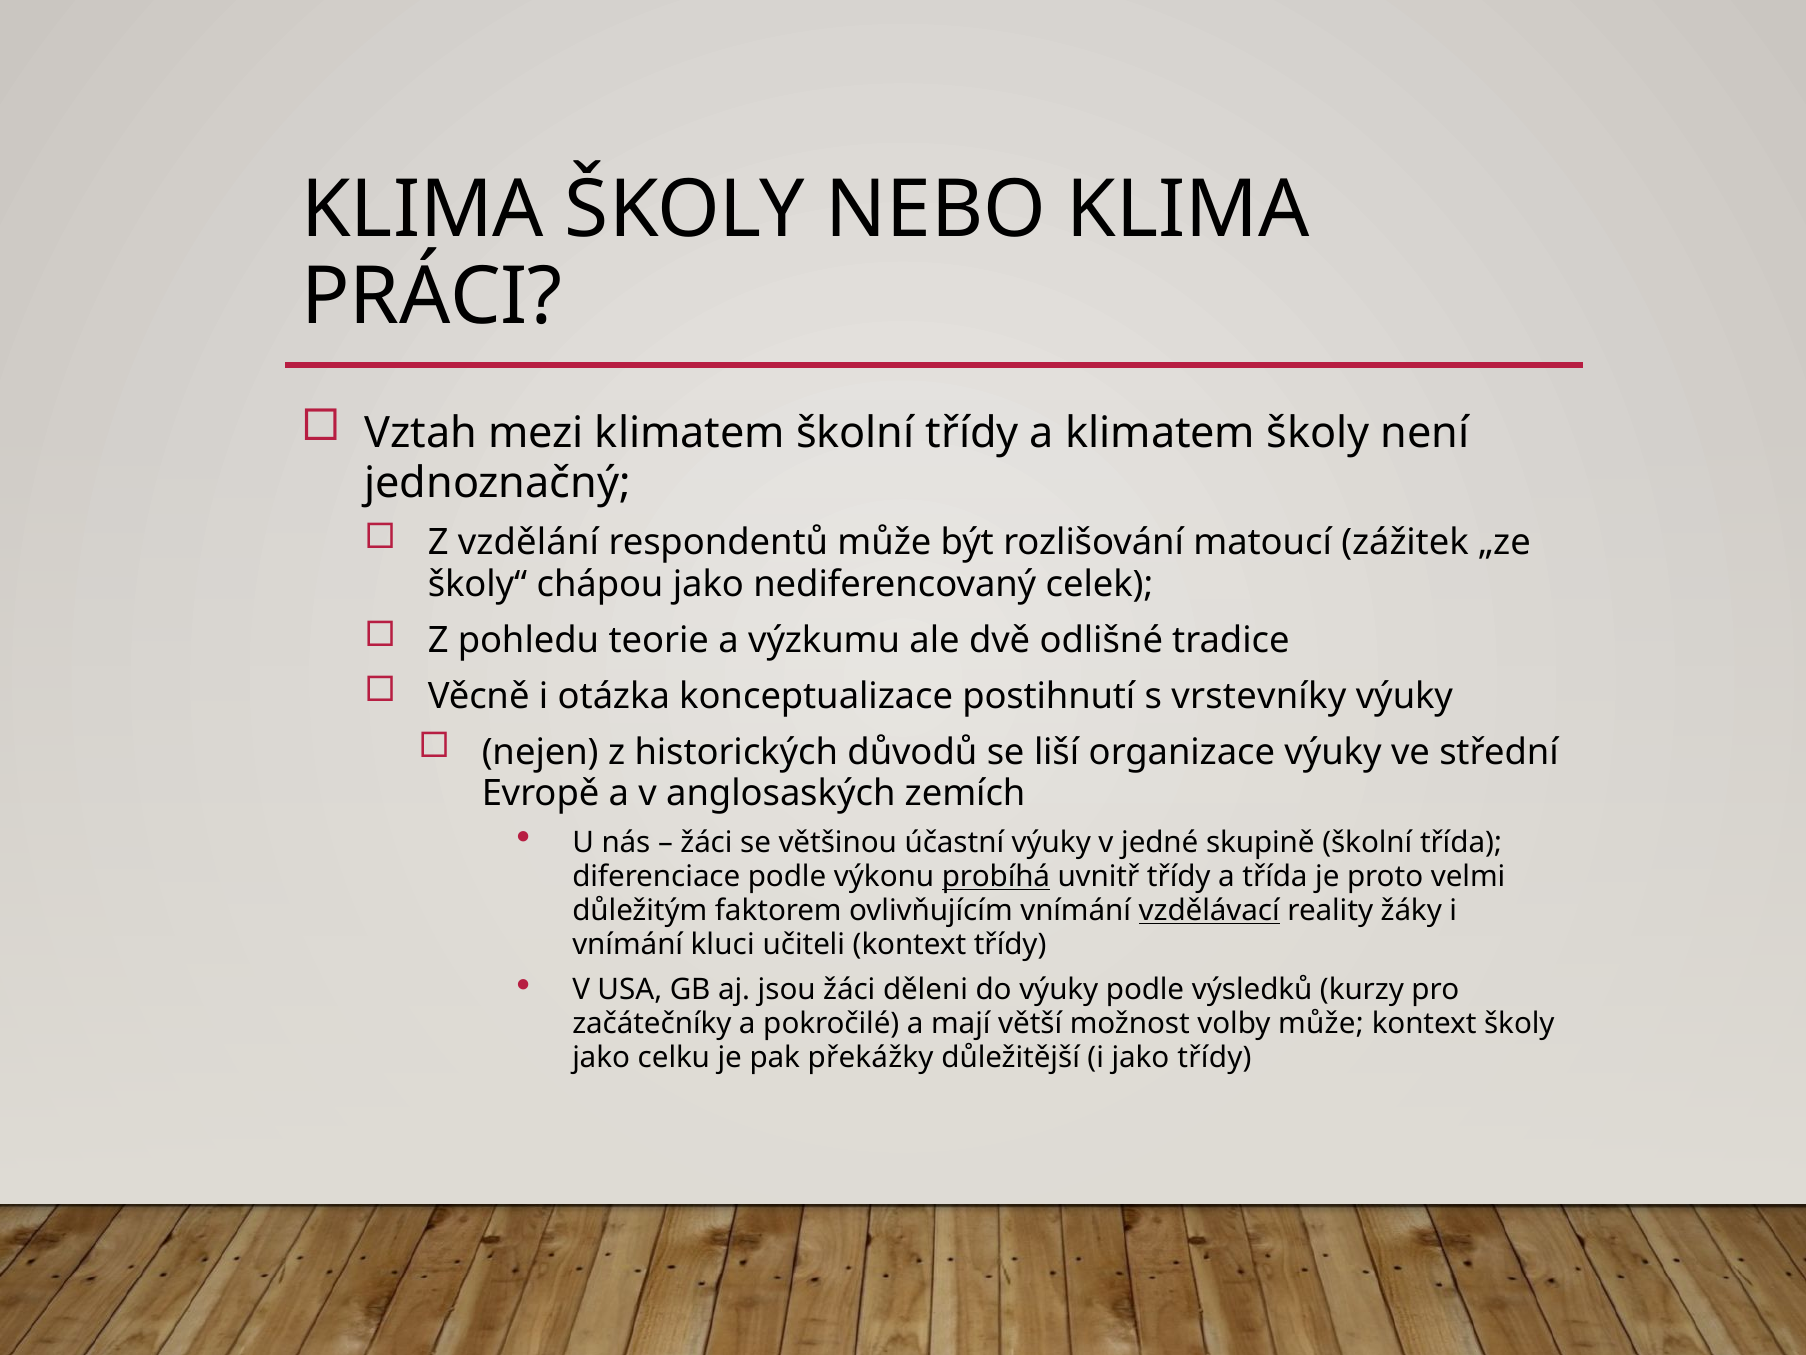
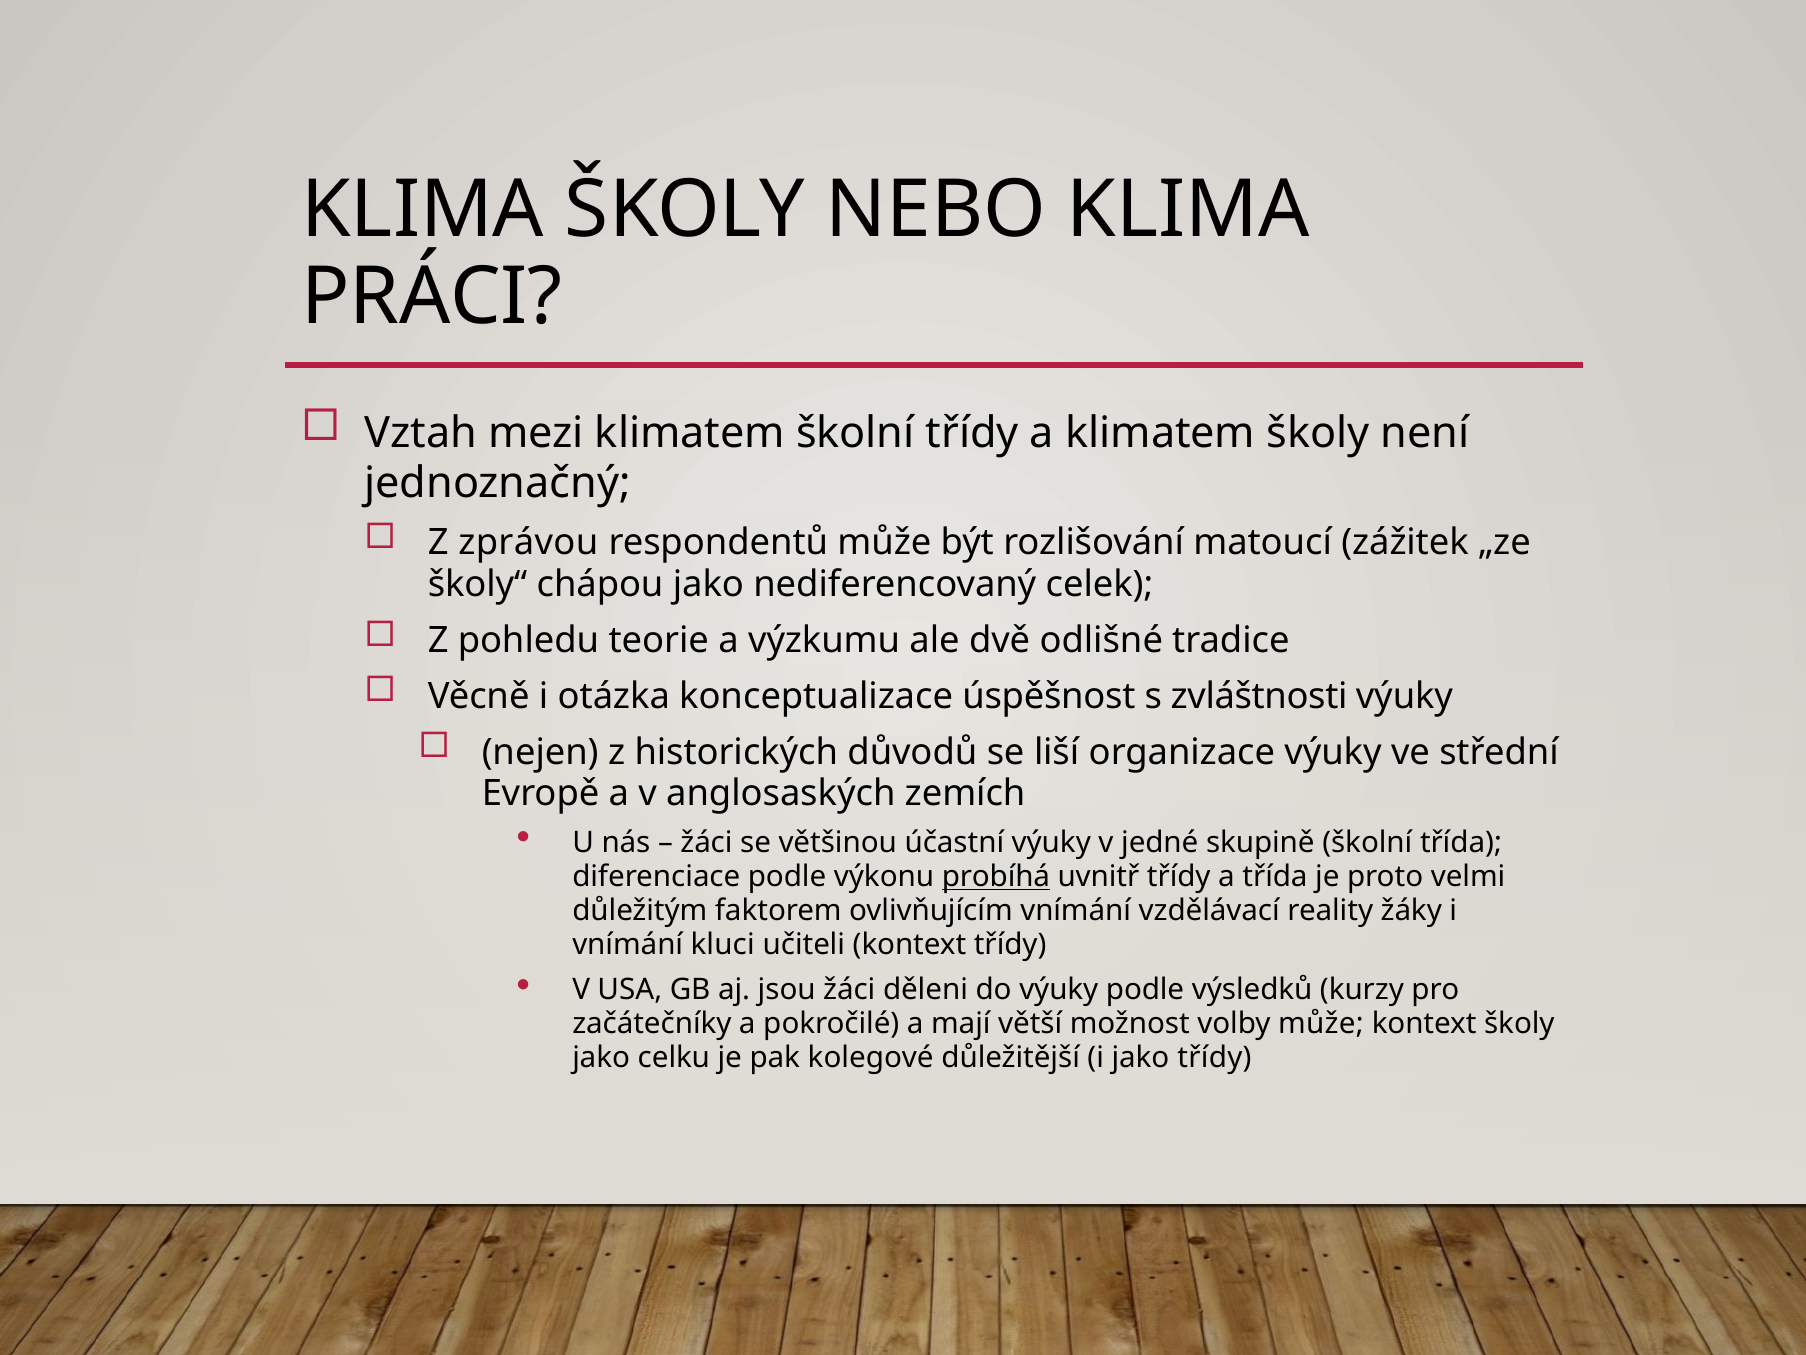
vzdělání: vzdělání -> zprávou
postihnutí: postihnutí -> úspěšnost
vrstevníky: vrstevníky -> zvláštnosti
vzdělávací underline: present -> none
překážky: překážky -> kolegové
